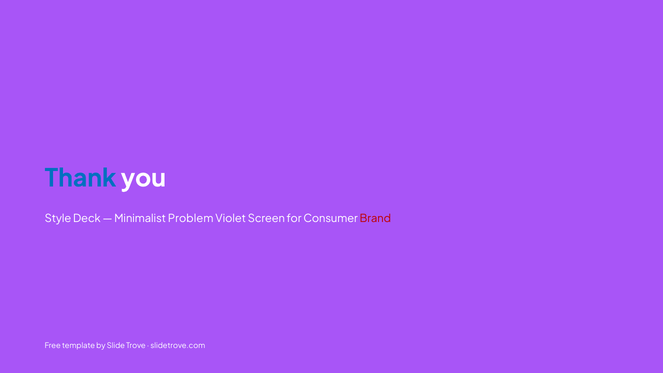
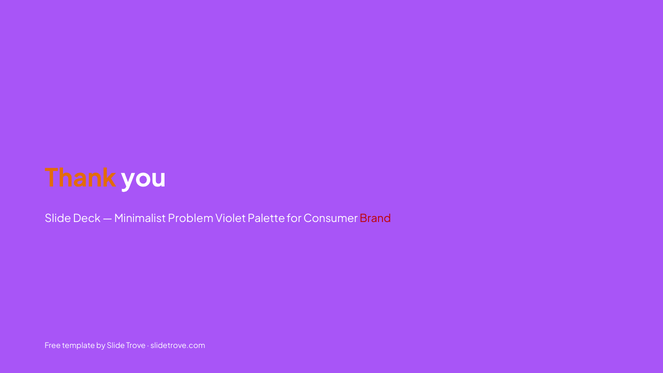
Thank colour: blue -> orange
Style at (58, 219): Style -> Slide
Screen: Screen -> Palette
